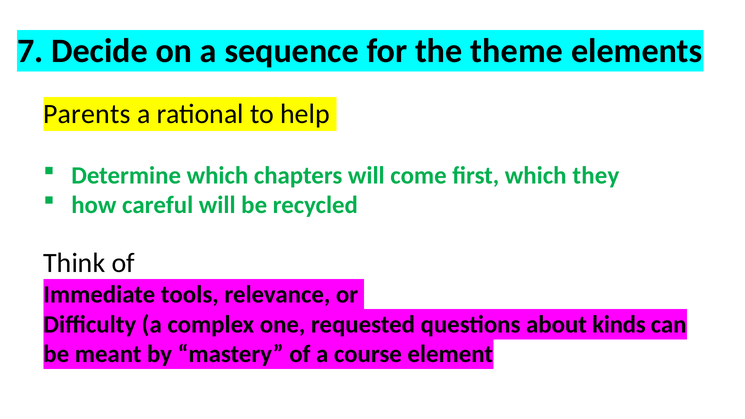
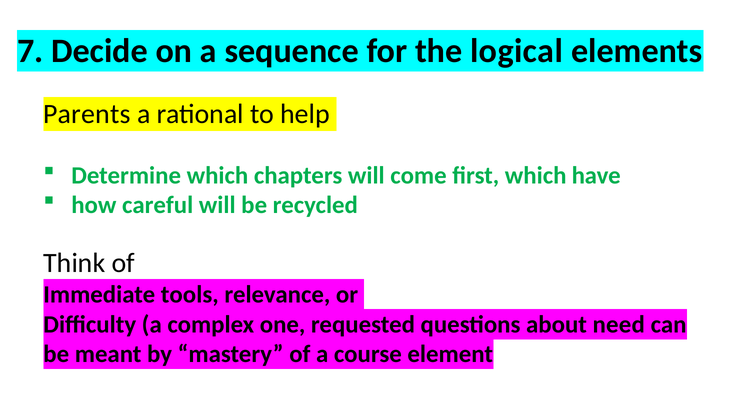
theme: theme -> logical
they: they -> have
kinds: kinds -> need
